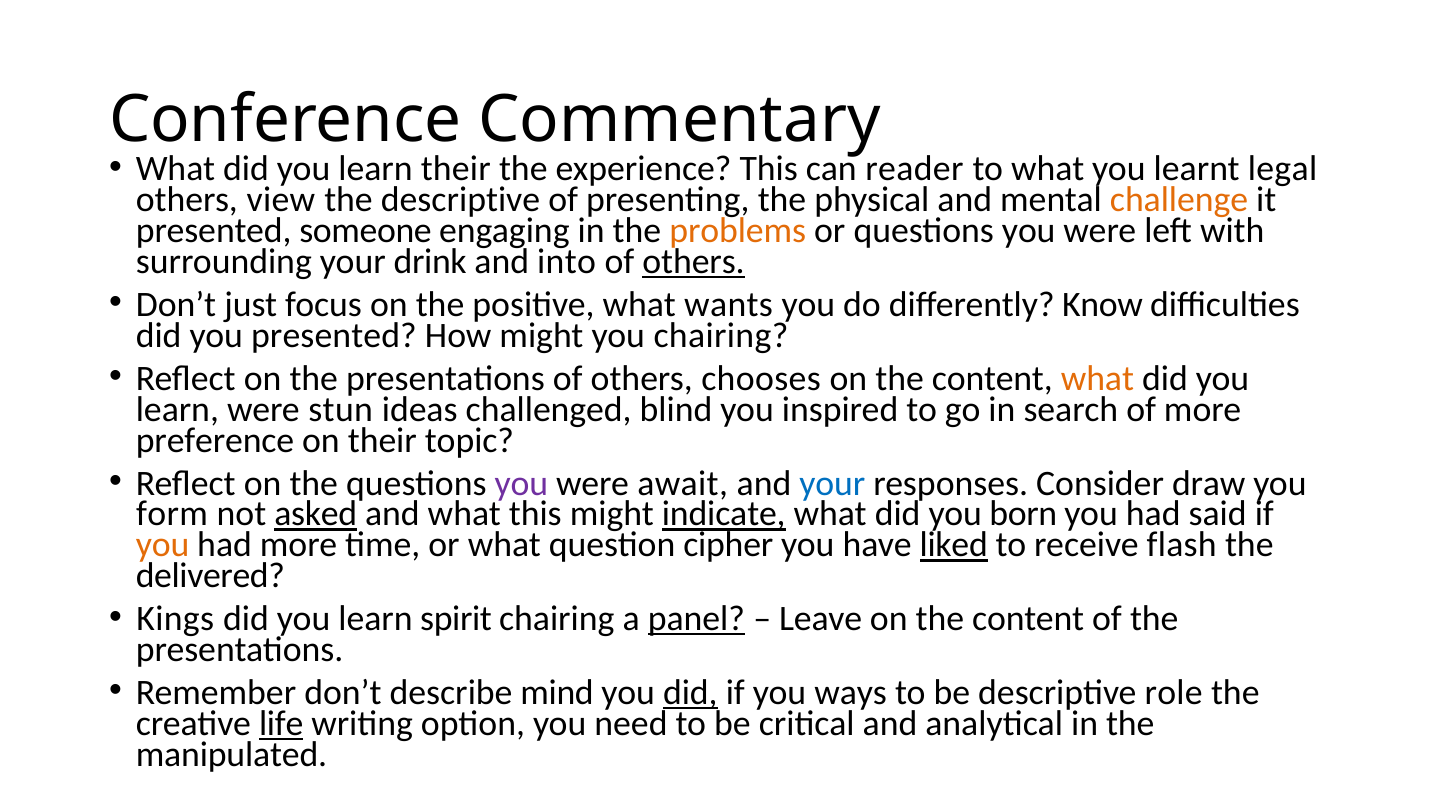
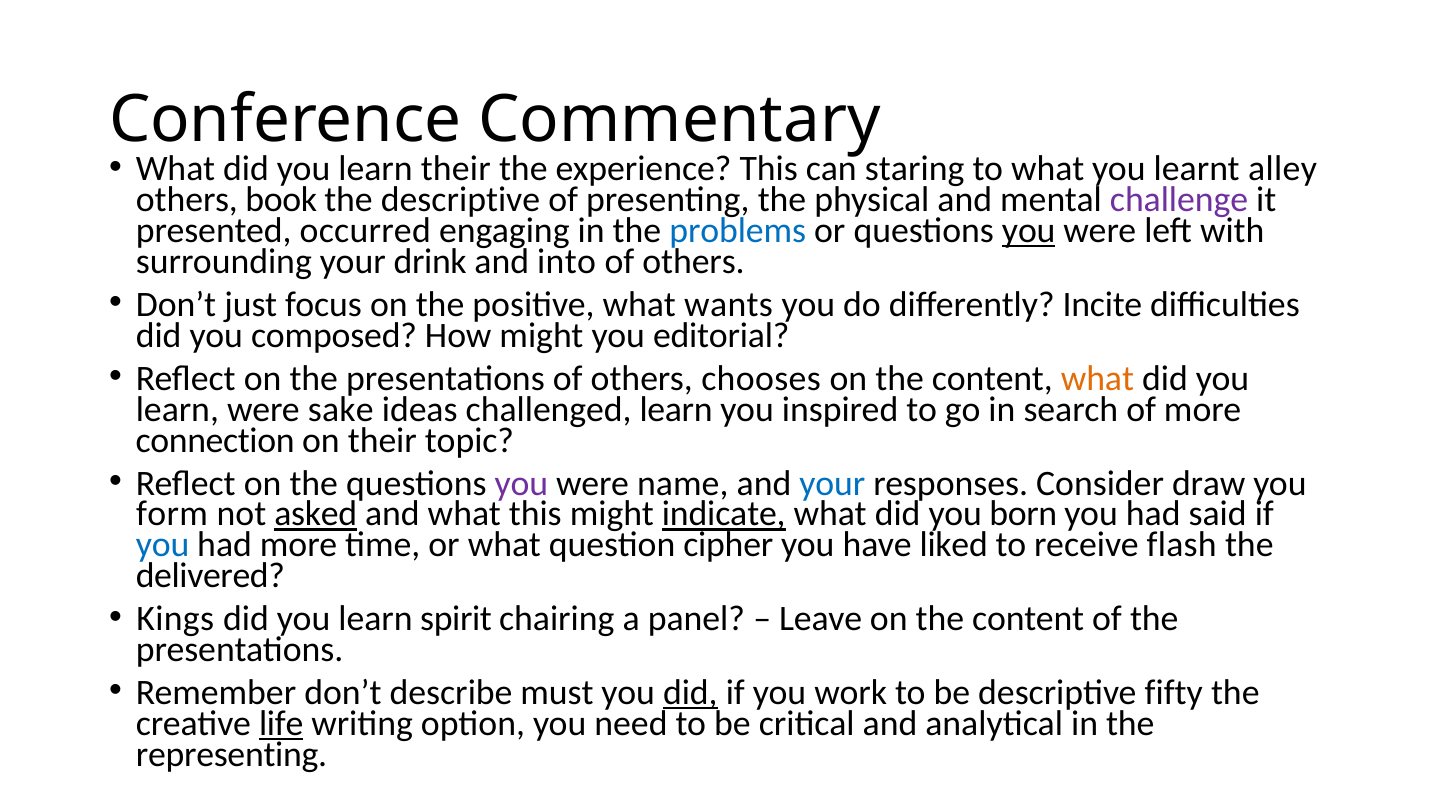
reader: reader -> staring
legal: legal -> alley
view: view -> book
challenge colour: orange -> purple
someone: someone -> occurred
problems colour: orange -> blue
you at (1029, 231) underline: none -> present
others at (694, 262) underline: present -> none
Know: Know -> Incite
you presented: presented -> composed
you chairing: chairing -> editorial
stun: stun -> sake
challenged blind: blind -> learn
preference: preference -> connection
await: await -> name
you at (163, 545) colour: orange -> blue
liked underline: present -> none
panel underline: present -> none
mind: mind -> must
ways: ways -> work
role: role -> fifty
manipulated: manipulated -> representing
